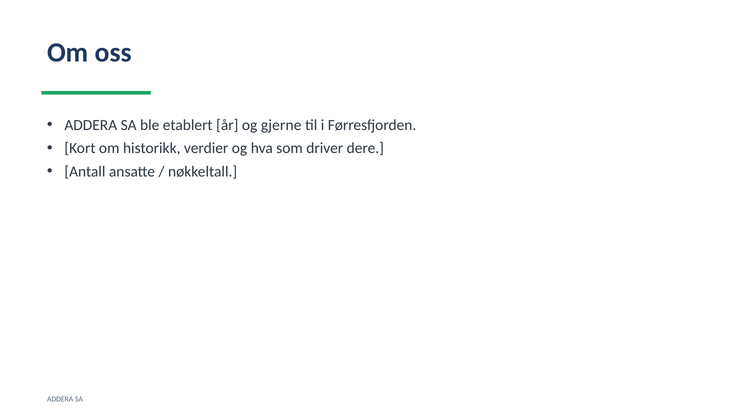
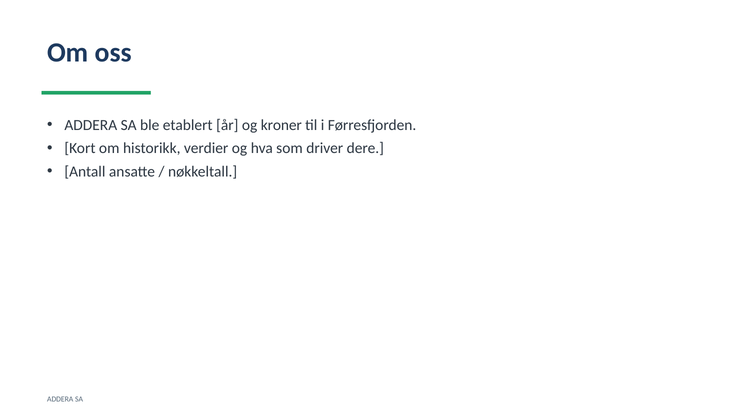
gjerne: gjerne -> kroner
